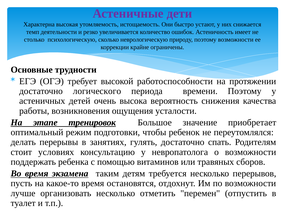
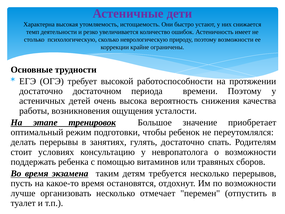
логического: логического -> достаточном
отметить: отметить -> отмечает
